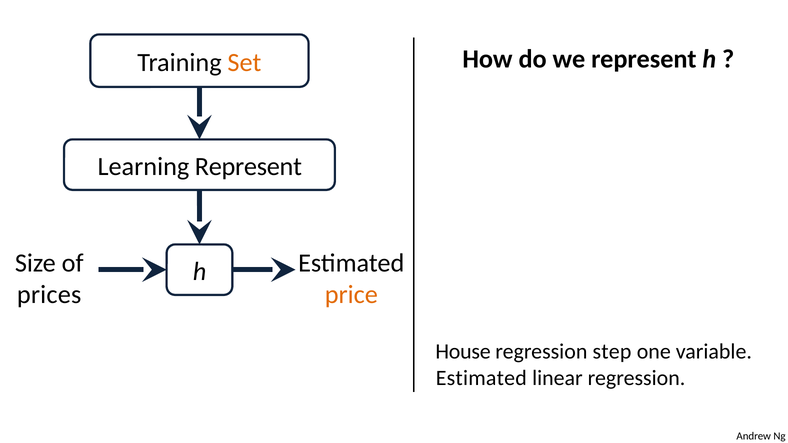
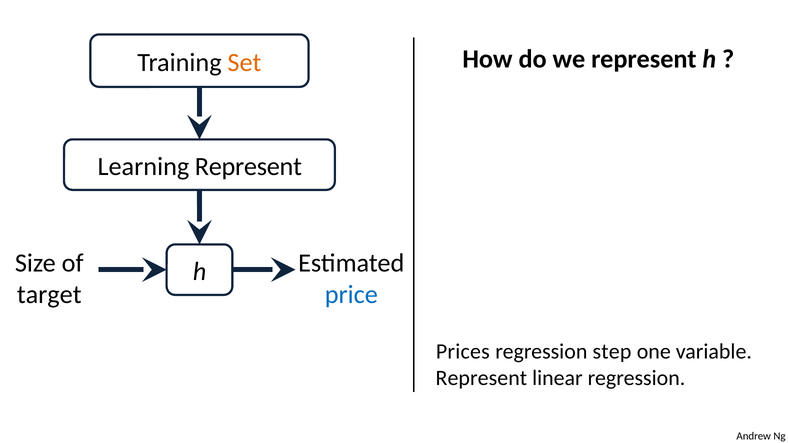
prices: prices -> target
price colour: orange -> blue
House: House -> Prices
Estimated at (481, 378): Estimated -> Represent
